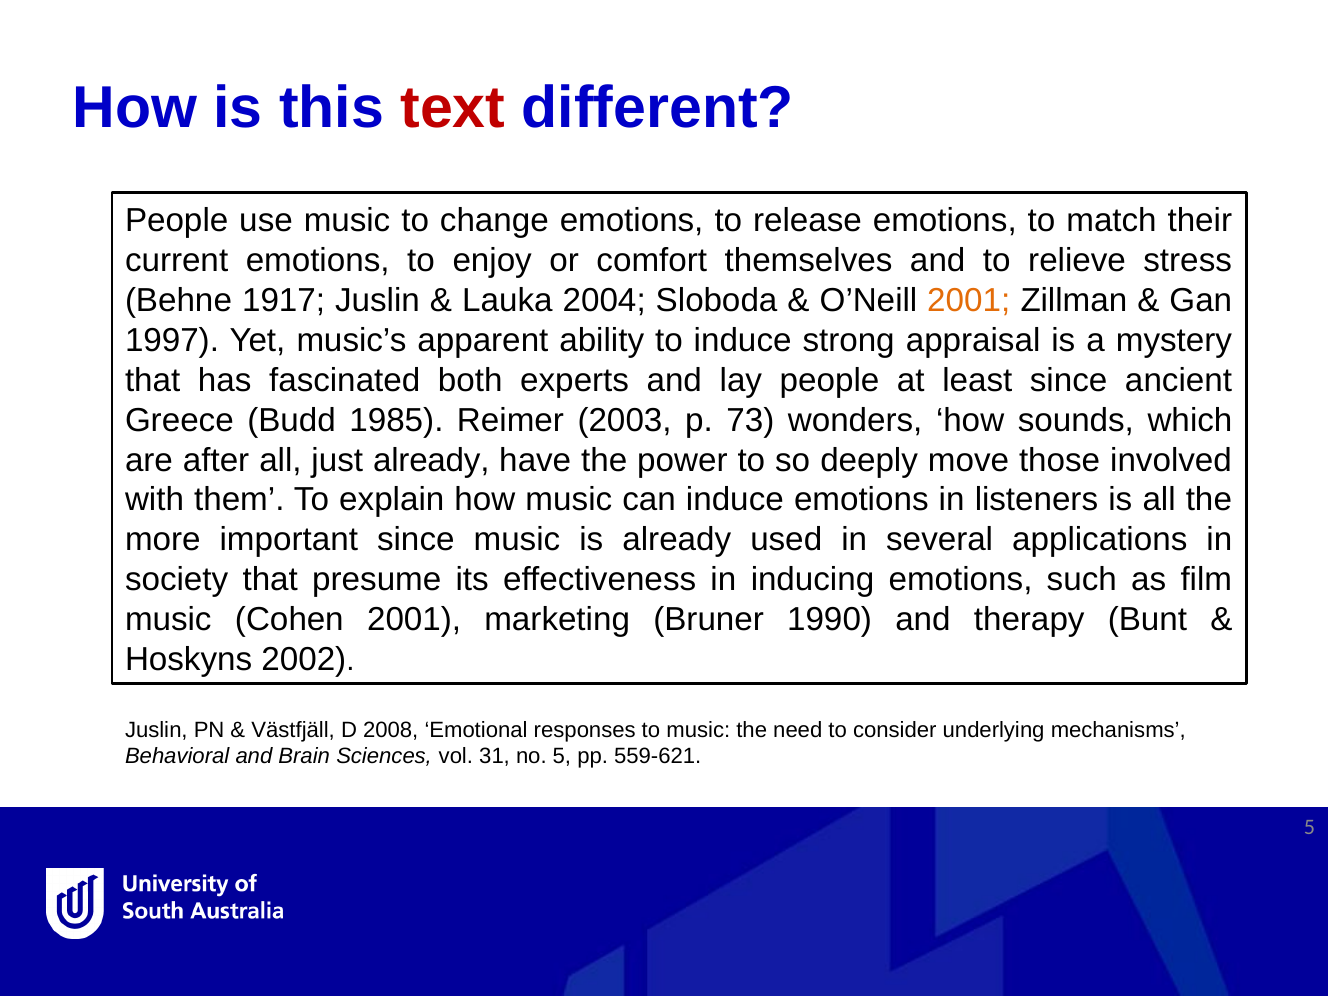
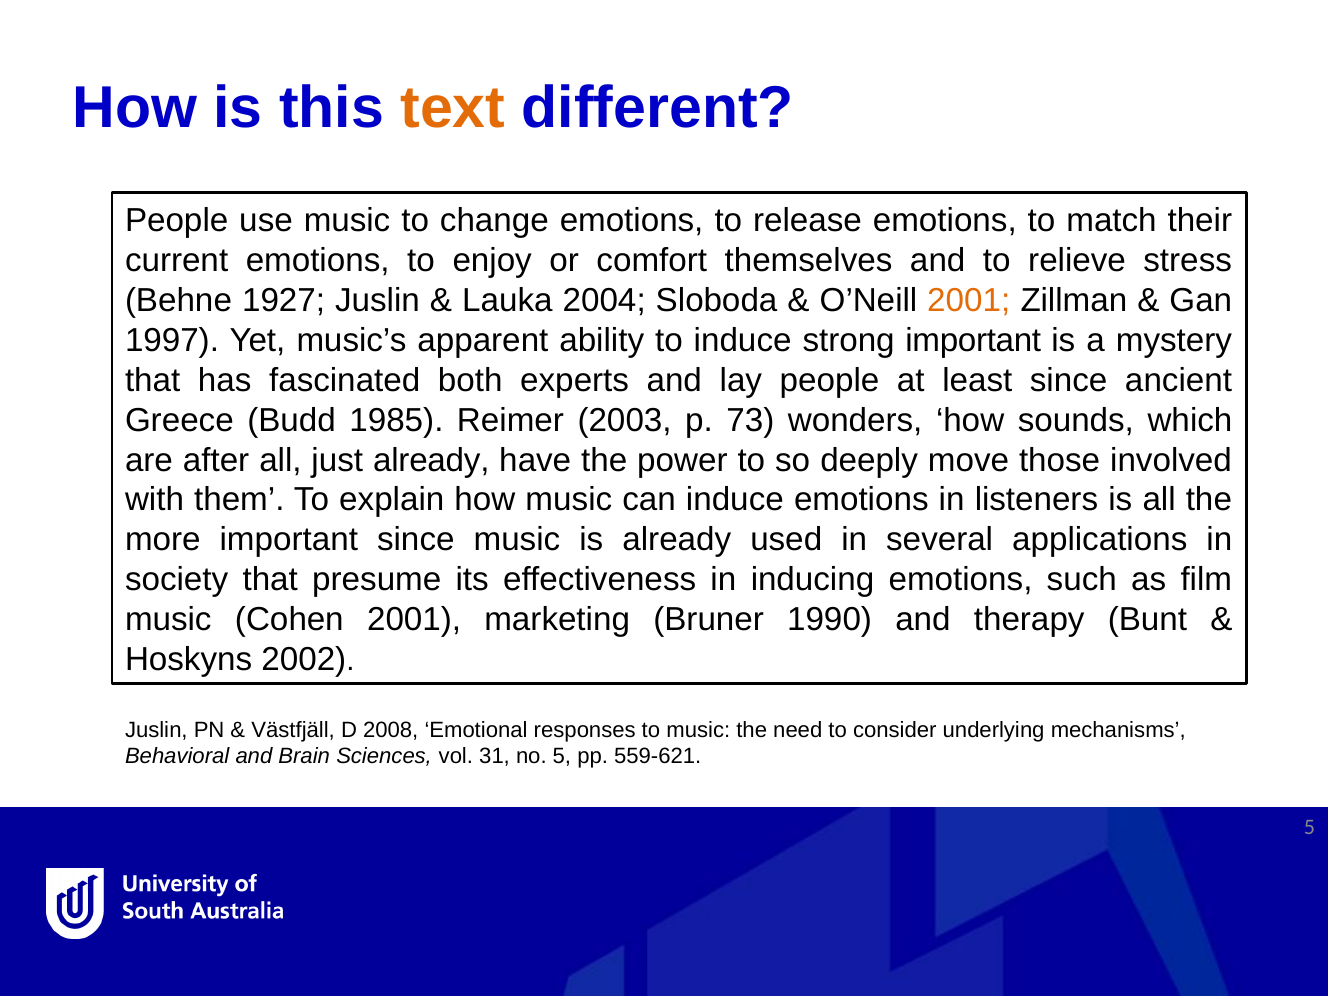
text colour: red -> orange
1917: 1917 -> 1927
strong appraisal: appraisal -> important
